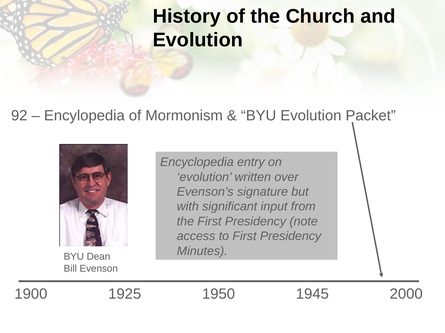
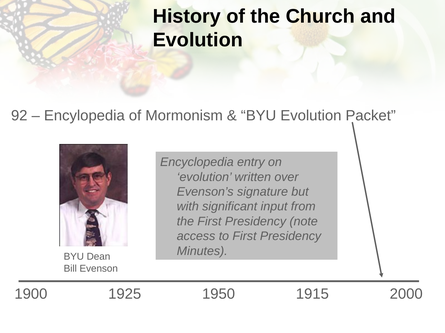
1945: 1945 -> 1915
